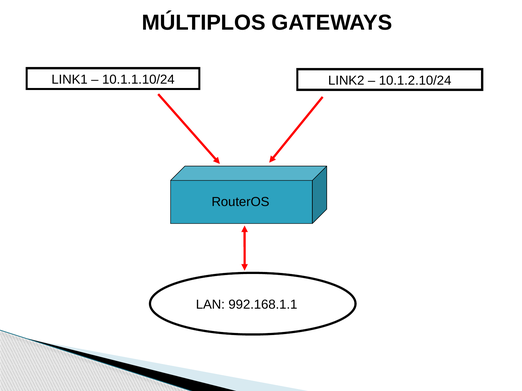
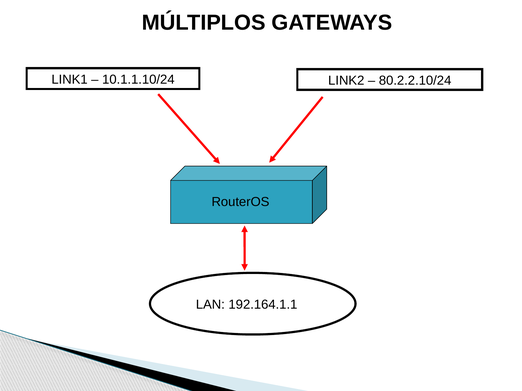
10.1.2.10/24: 10.1.2.10/24 -> 80.2.2.10/24
992.168.1.1: 992.168.1.1 -> 192.164.1.1
